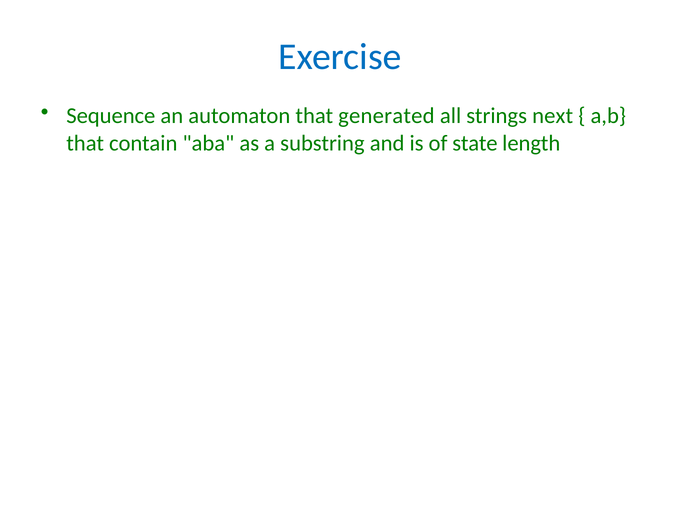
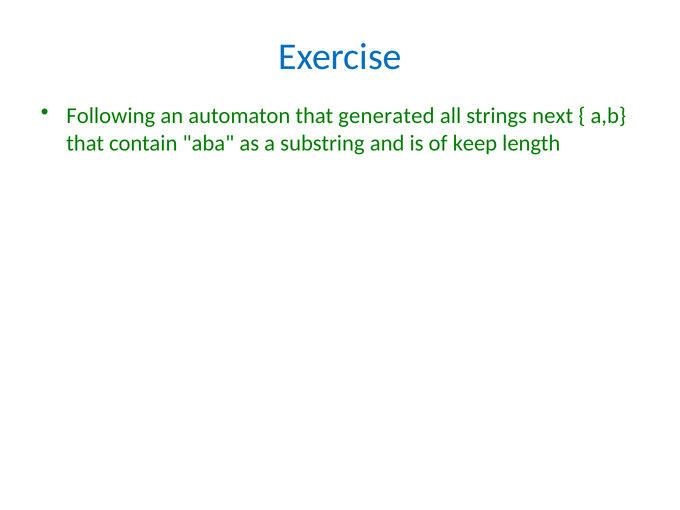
Sequence: Sequence -> Following
state: state -> keep
